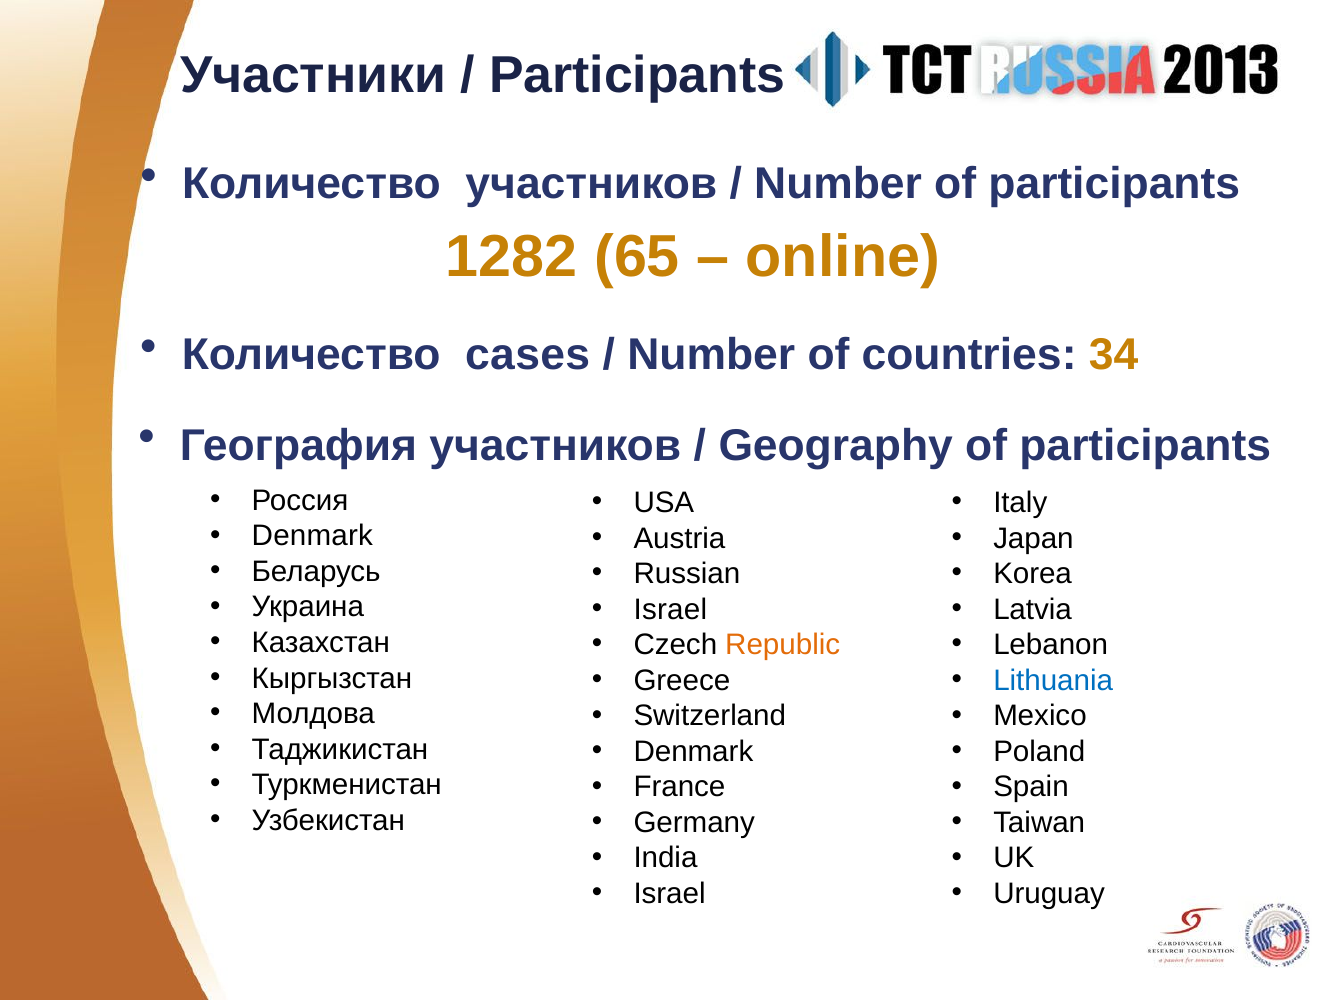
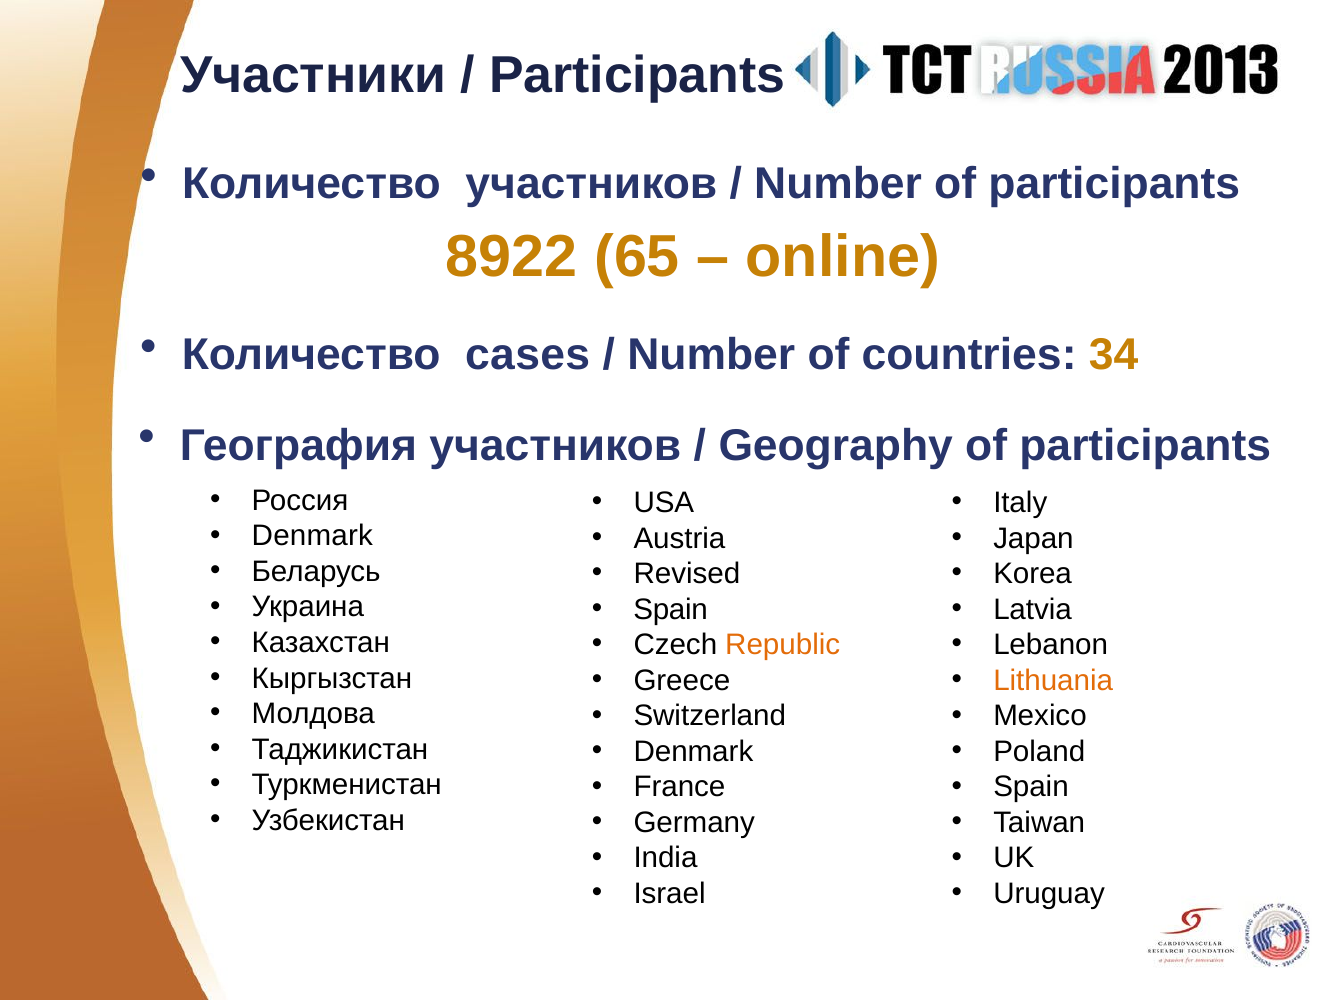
1282: 1282 -> 8922
Russian: Russian -> Revised
Israel at (670, 609): Israel -> Spain
Lithuania colour: blue -> orange
